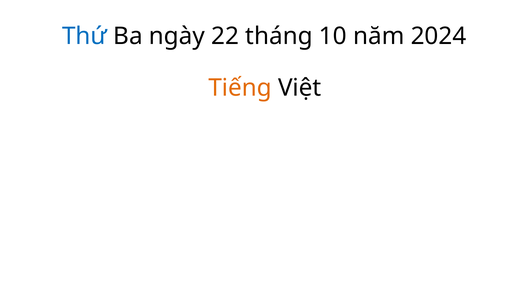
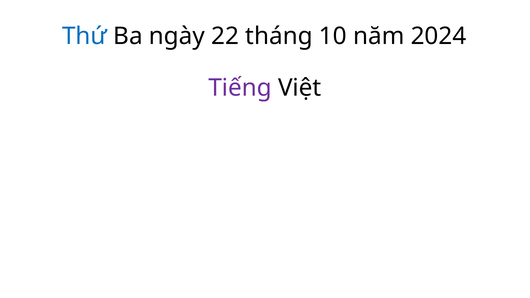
Tiếng colour: orange -> purple
